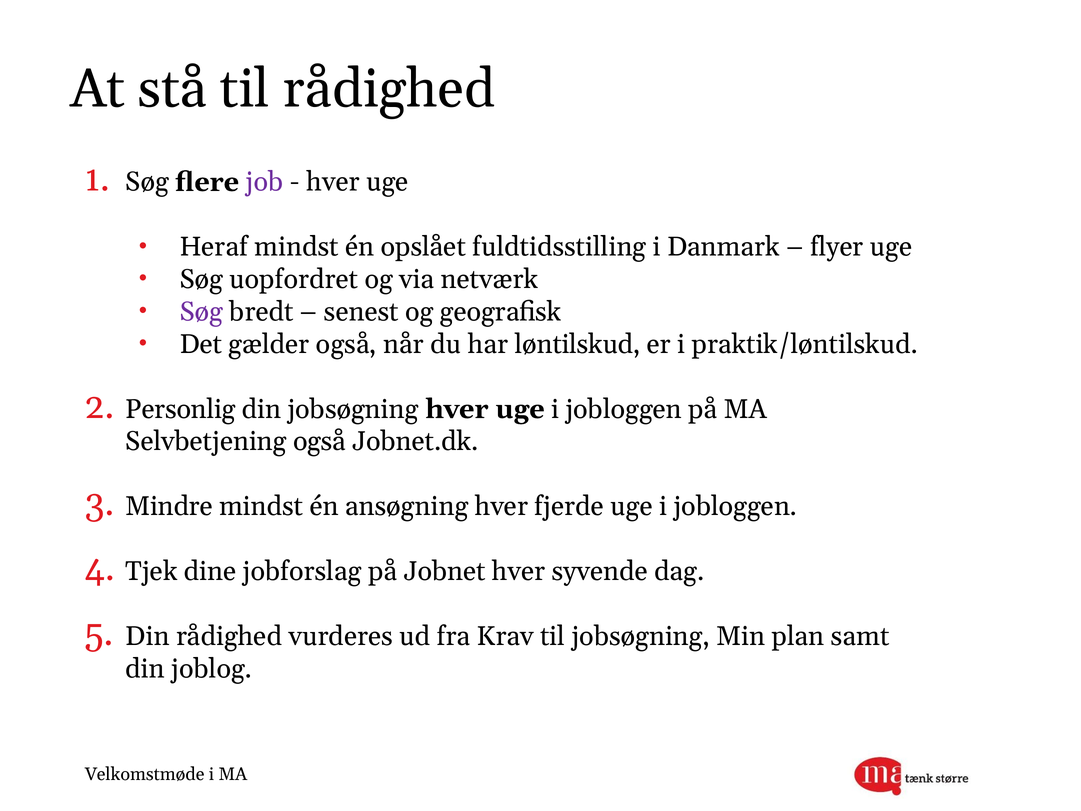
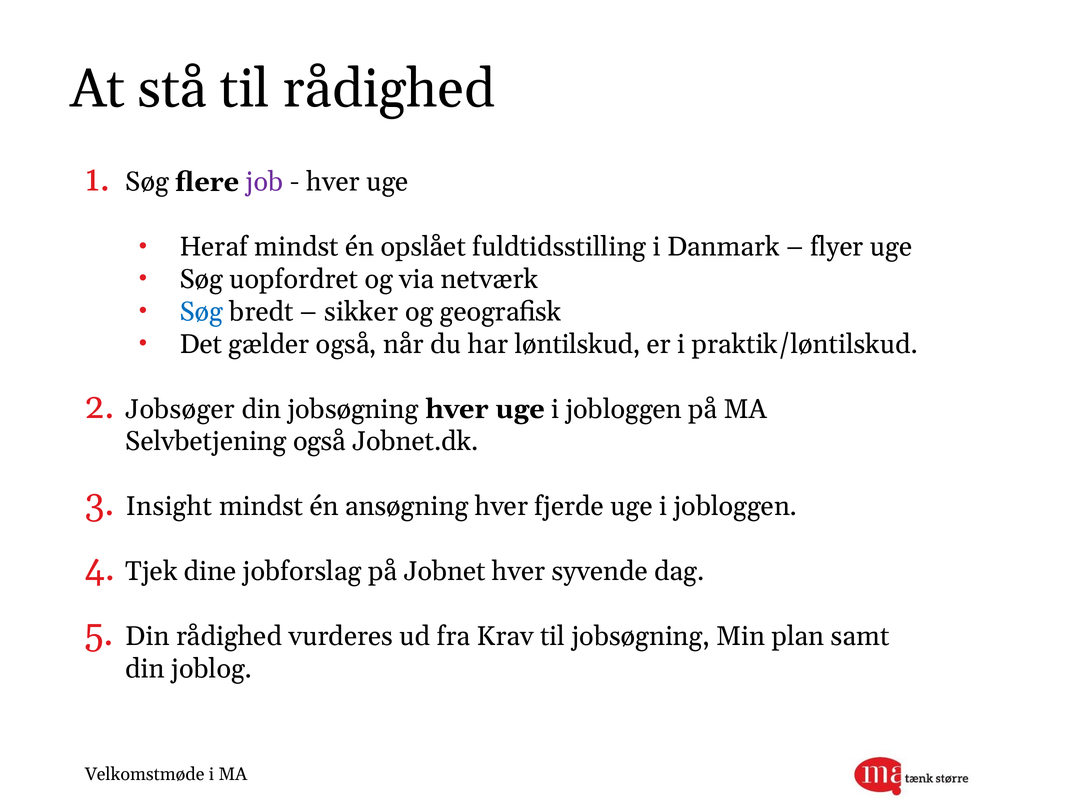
Søg at (201, 312) colour: purple -> blue
senest: senest -> sikker
Personlig: Personlig -> Jobsøger
Mindre: Mindre -> Insight
